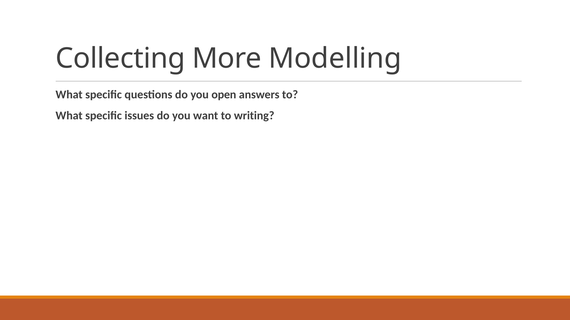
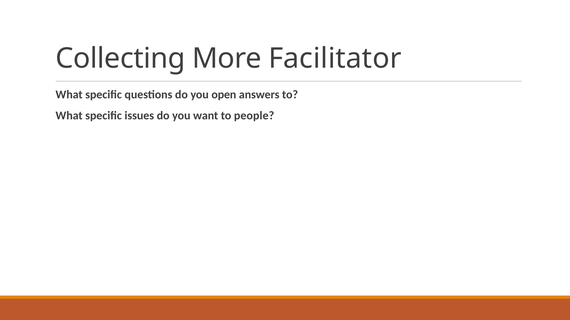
Modelling: Modelling -> Facilitator
writing: writing -> people
